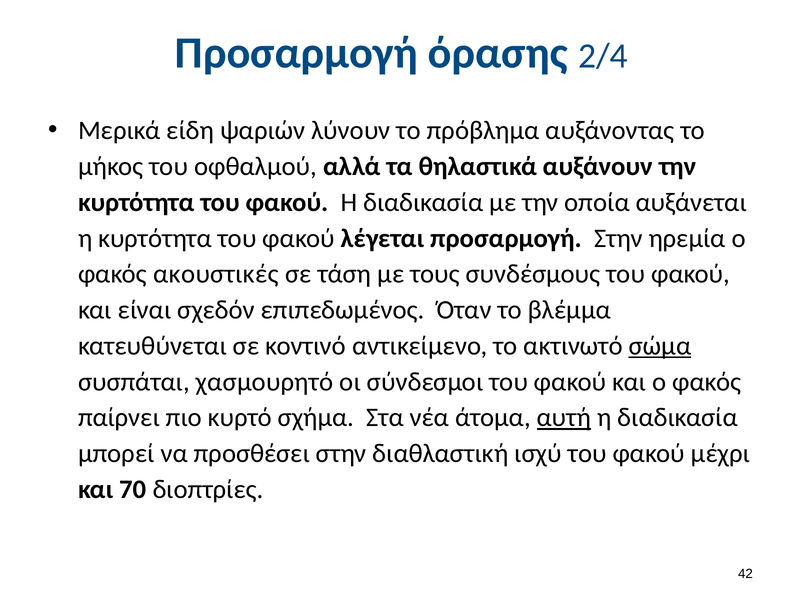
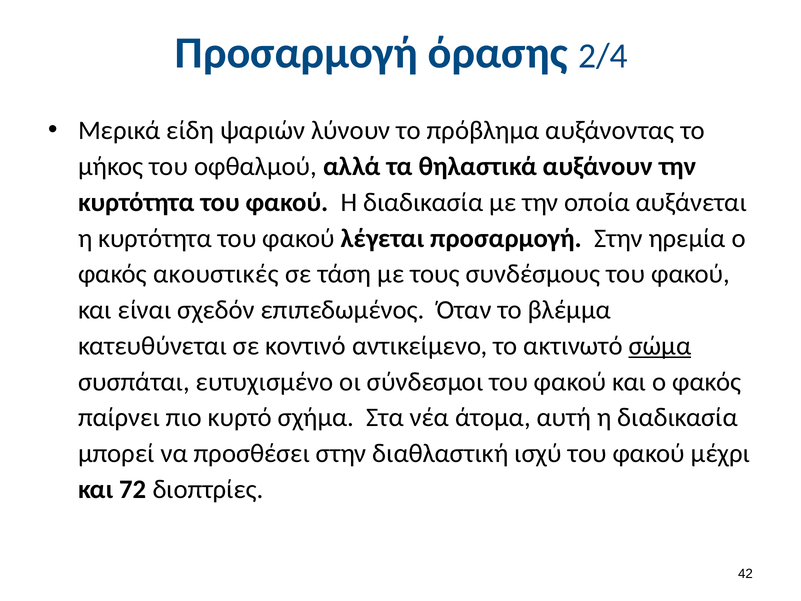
χασμουρητό: χασμουρητό -> ευτυχισμένο
αυτή underline: present -> none
70: 70 -> 72
